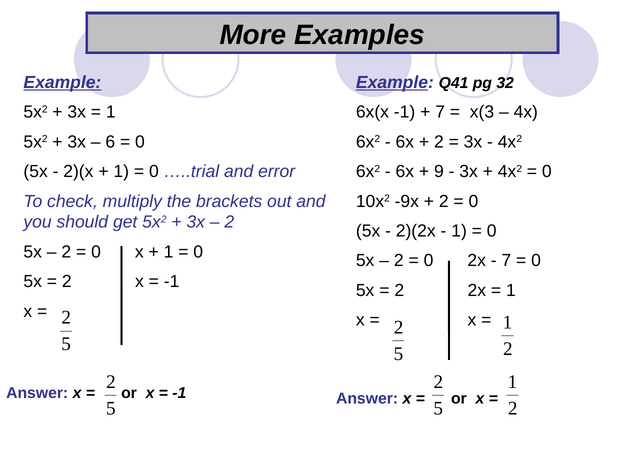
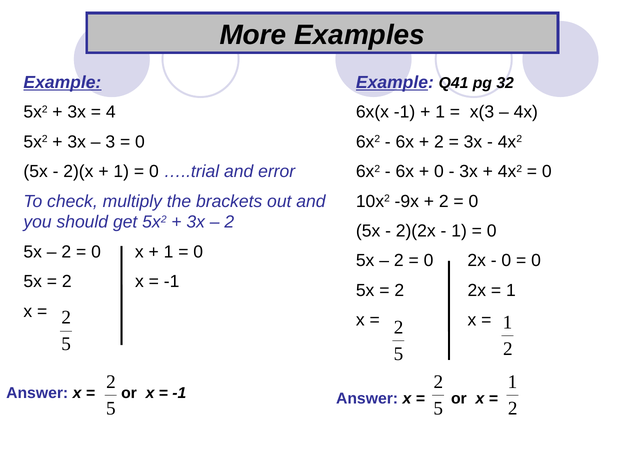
1 at (111, 112): 1 -> 4
7 at (440, 112): 7 -> 1
6: 6 -> 3
9 at (439, 172): 9 -> 0
7 at (506, 261): 7 -> 0
